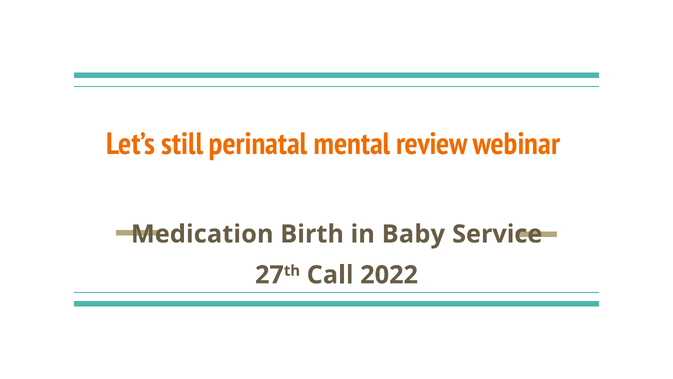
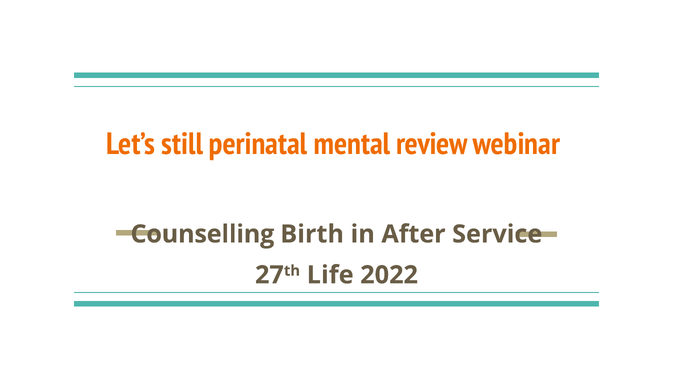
Medication: Medication -> Counselling
Baby: Baby -> After
Call: Call -> Life
